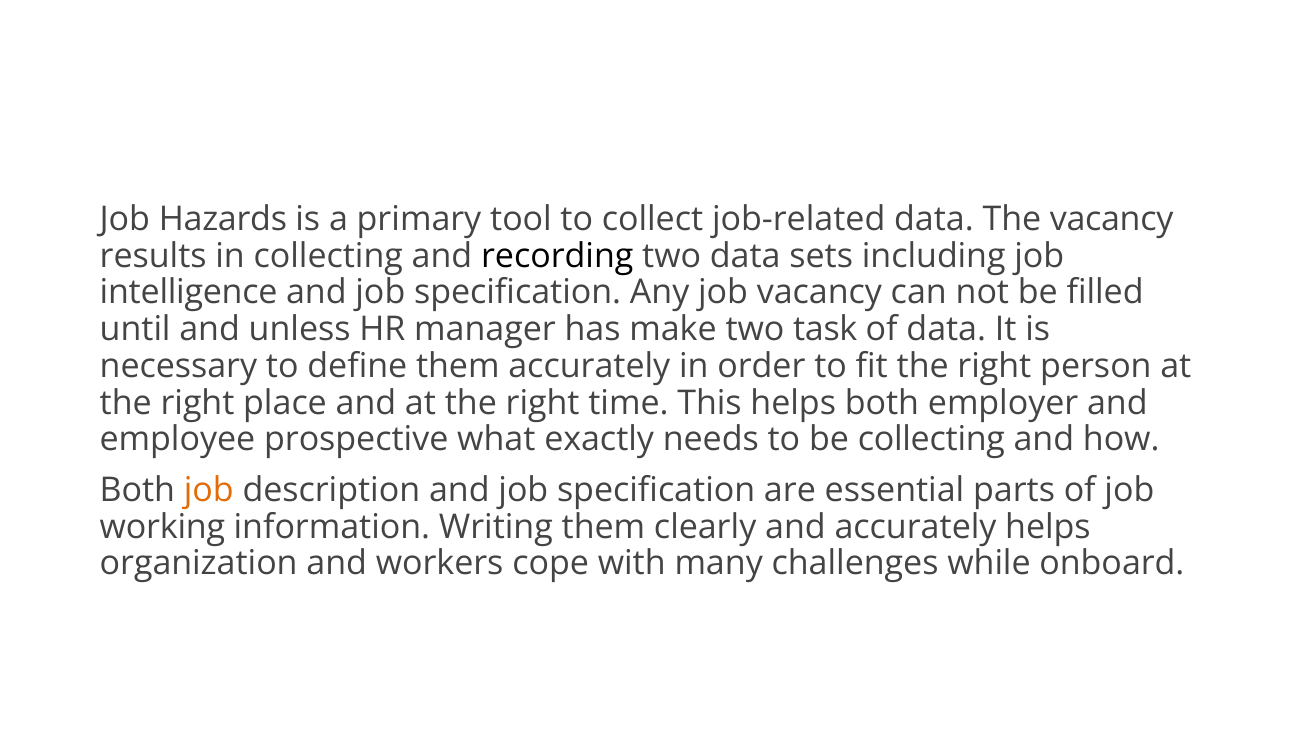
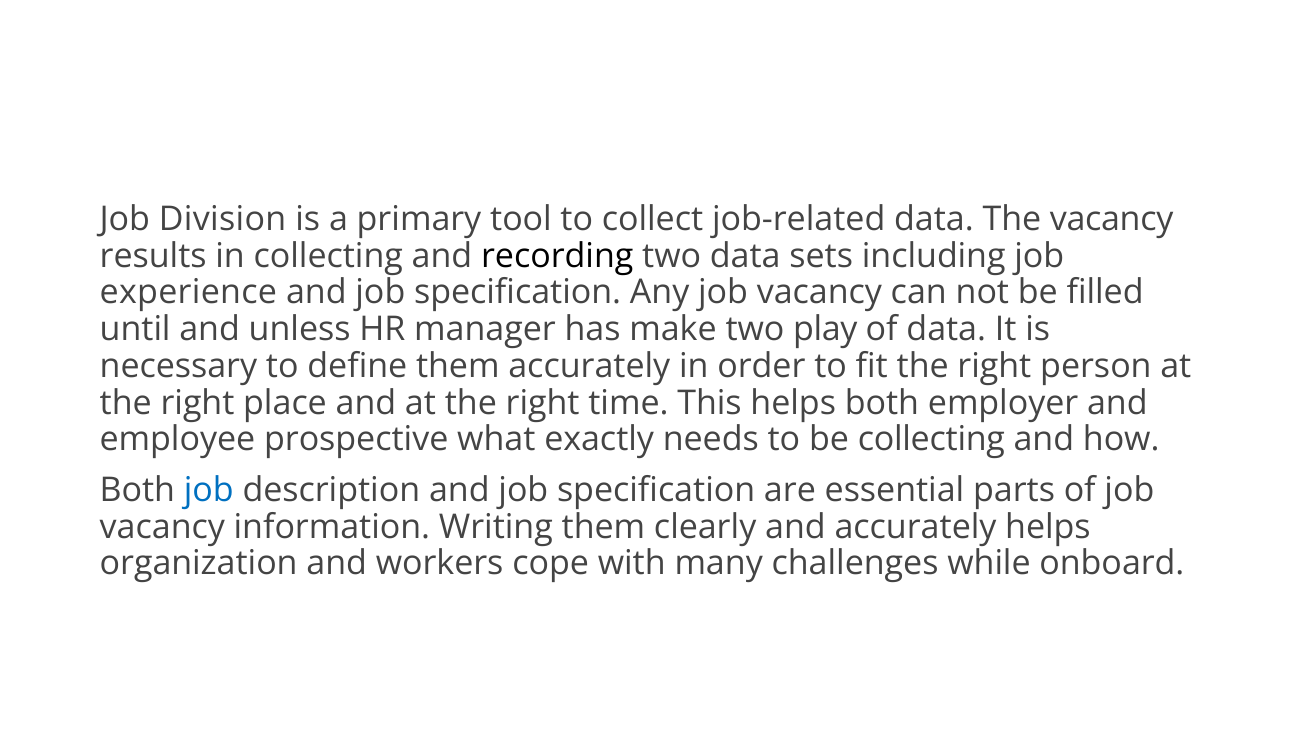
Hazards: Hazards -> Division
intelligence: intelligence -> experience
task: task -> play
job at (209, 490) colour: orange -> blue
working at (162, 527): working -> vacancy
